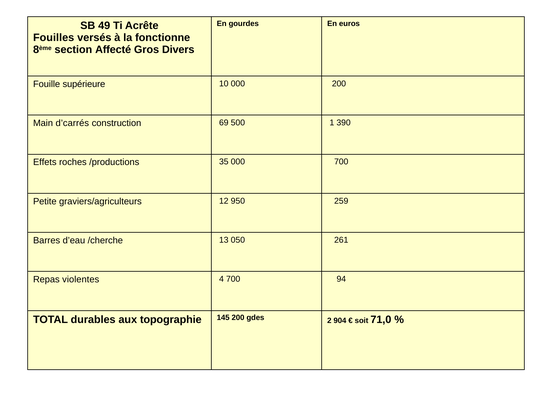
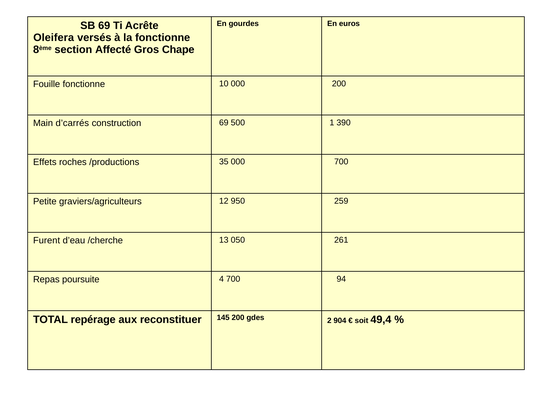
SB 49: 49 -> 69
Fouilles: Fouilles -> Oleifera
Divers: Divers -> Chape
Fouille supérieure: supérieure -> fonctionne
Barres: Barres -> Furent
violentes: violentes -> poursuite
durables: durables -> repérage
topographie: topographie -> reconstituer
71,0: 71,0 -> 49,4
